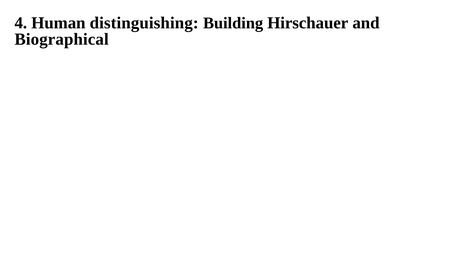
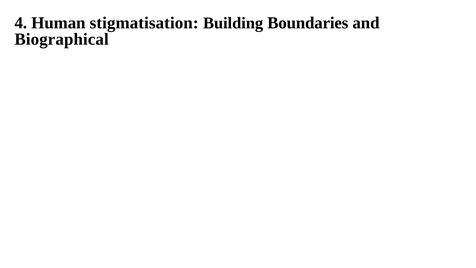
distinguishing: distinguishing -> stigmatisation
Hirschauer: Hirschauer -> Boundaries
